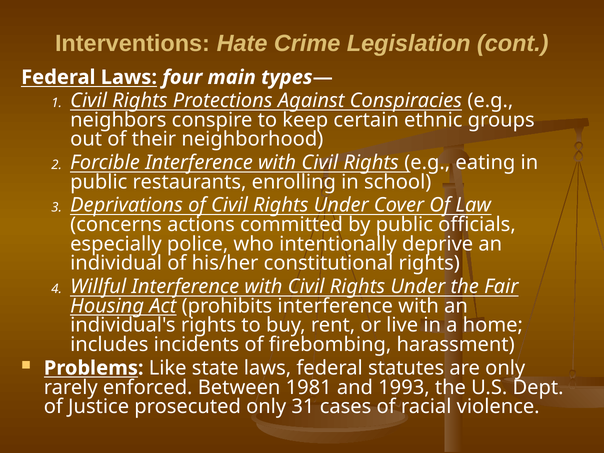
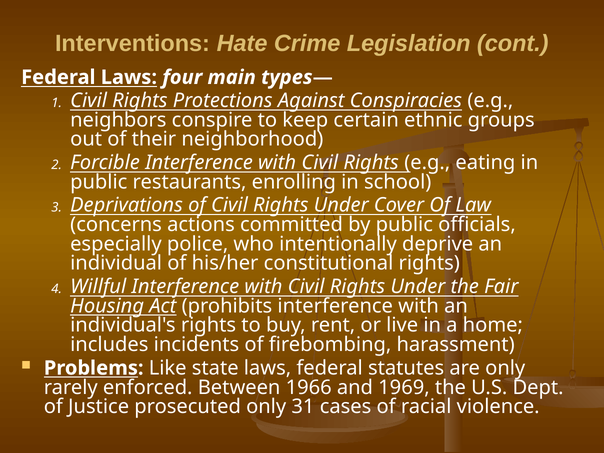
1981: 1981 -> 1966
1993: 1993 -> 1969
